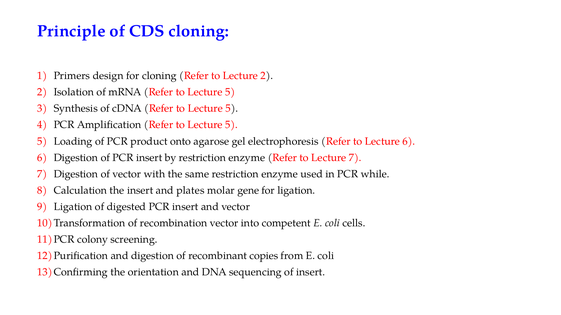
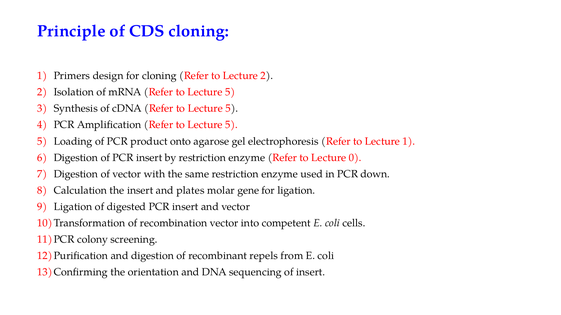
Lecture 6: 6 -> 1
Lecture 7: 7 -> 0
while: while -> down
copies: copies -> repels
